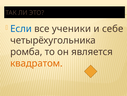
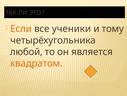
Если colour: blue -> orange
себе: себе -> тому
ромба: ромба -> любой
